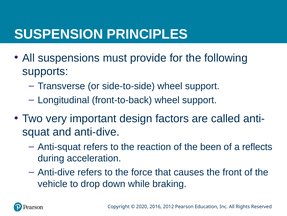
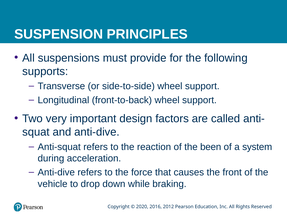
reflects: reflects -> system
